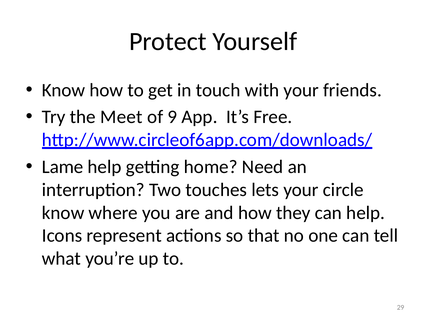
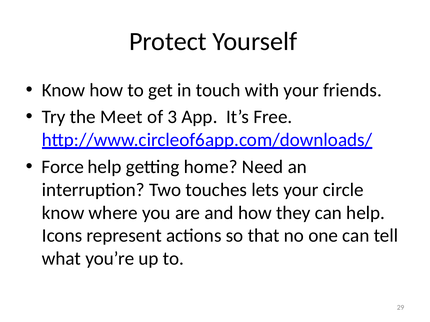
9: 9 -> 3
Lame: Lame -> Force
